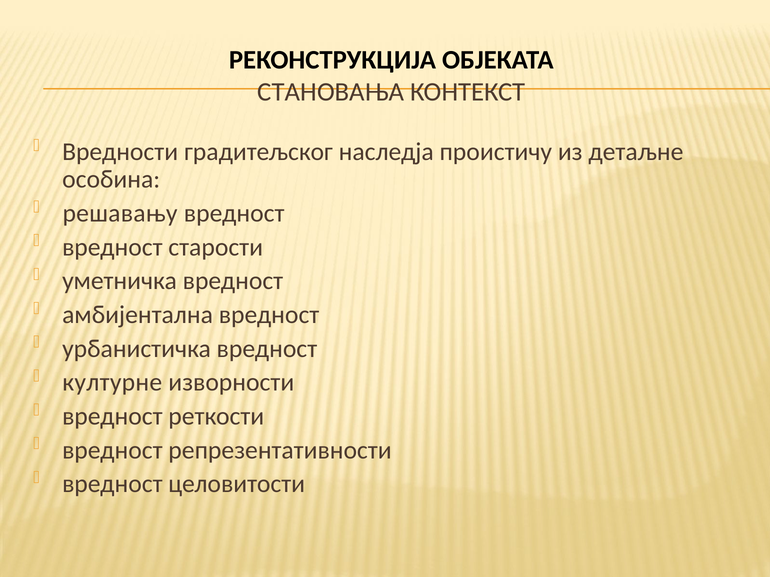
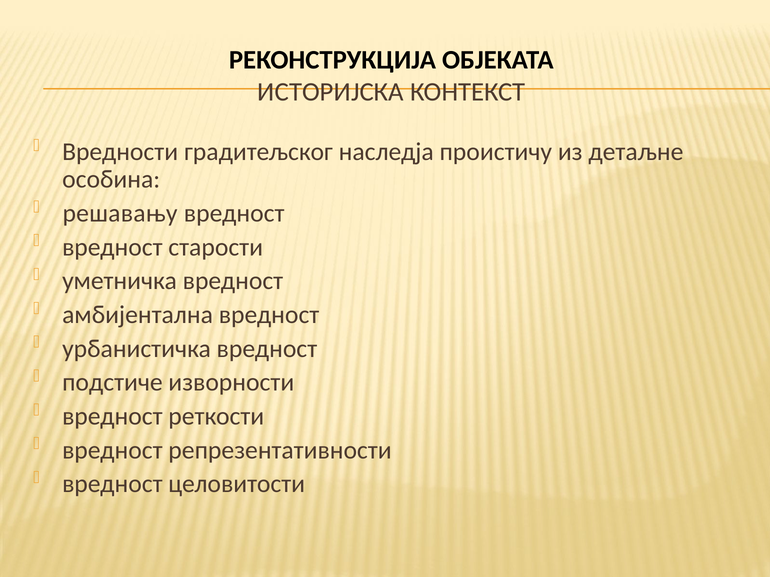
СТАНОВАЊА: СТАНОВАЊА -> ИСТОРИЈСКА
културне: културне -> подстиче
